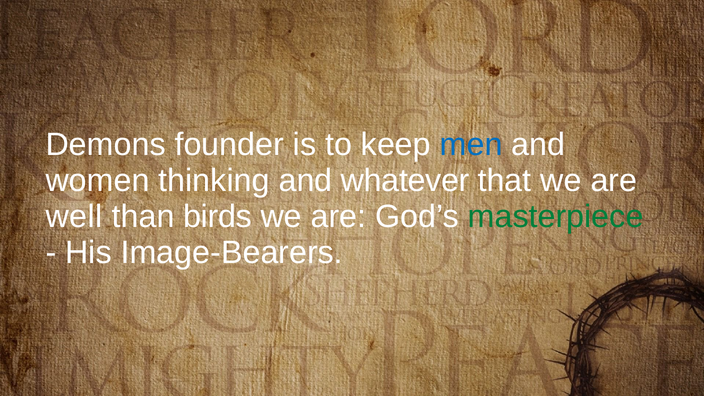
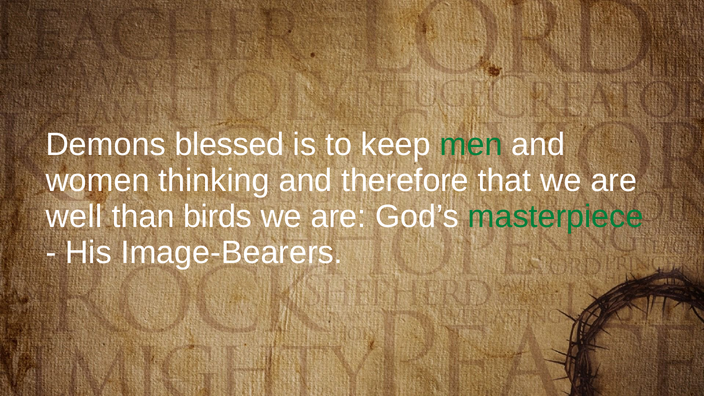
founder: founder -> blessed
men colour: blue -> green
whatever: whatever -> therefore
